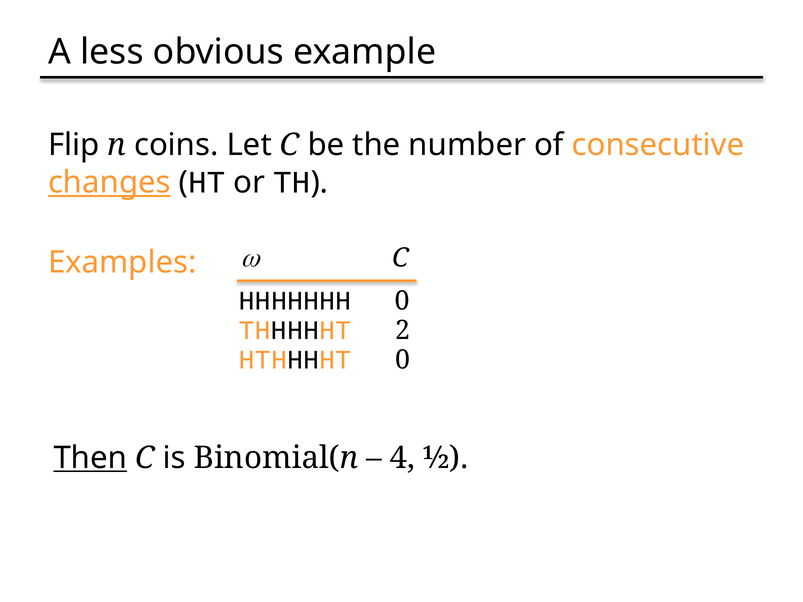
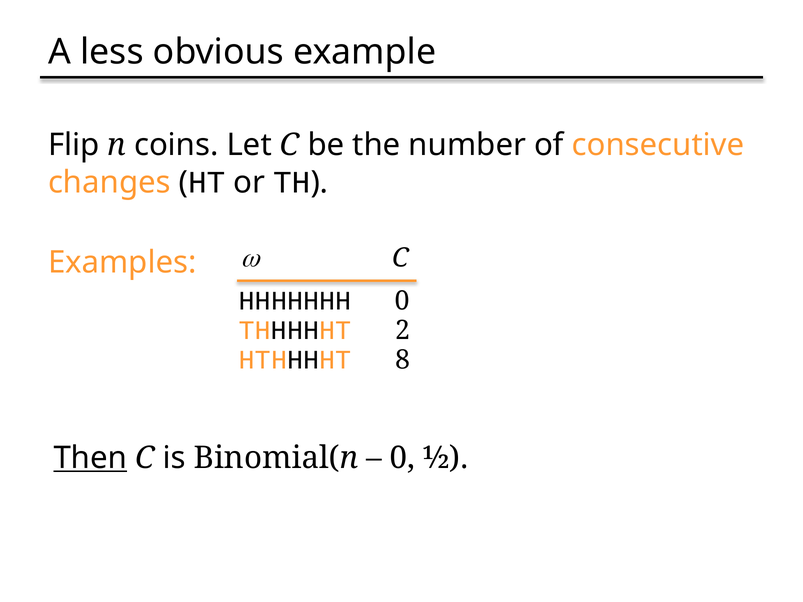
changes underline: present -> none
HTHHHHT 0: 0 -> 8
4 at (402, 458): 4 -> 0
